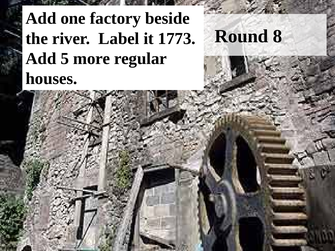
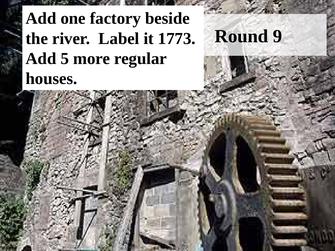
8: 8 -> 9
